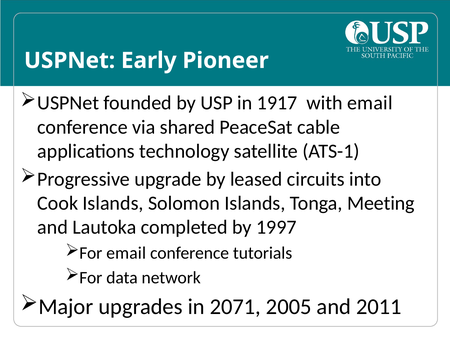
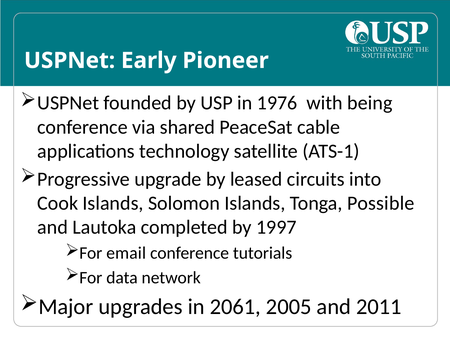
1917: 1917 -> 1976
with email: email -> being
Meeting: Meeting -> Possible
2071: 2071 -> 2061
